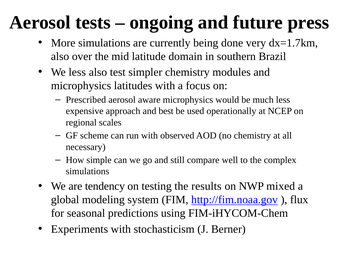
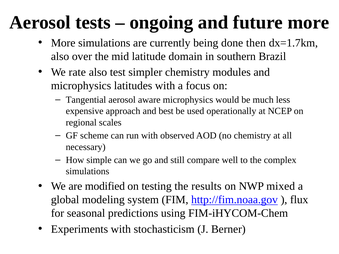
future press: press -> more
very: very -> then
We less: less -> rate
Prescribed: Prescribed -> Tangential
tendency: tendency -> modified
